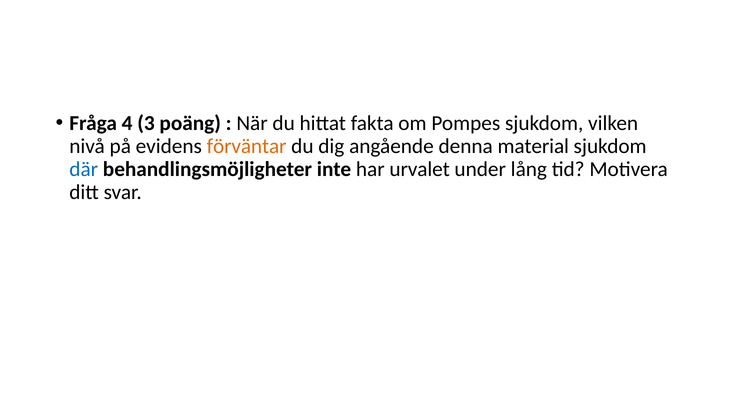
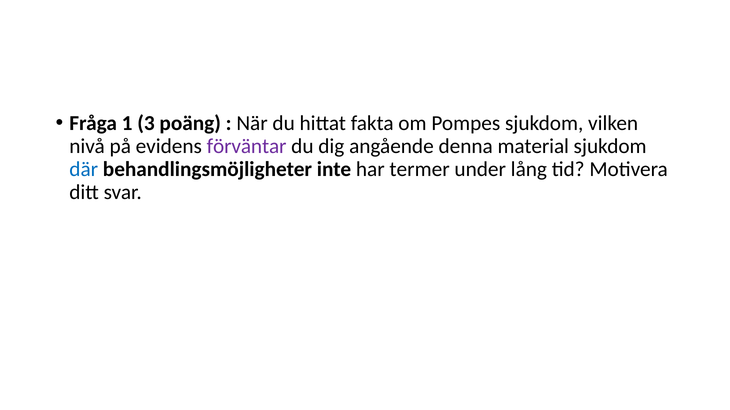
4: 4 -> 1
förväntar colour: orange -> purple
urvalet: urvalet -> termer
